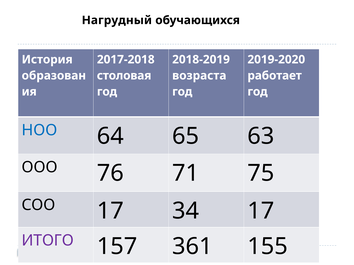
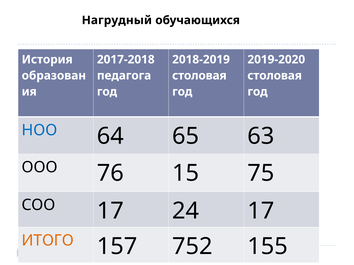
столовая: столовая -> педагога
возраста at (199, 76): возраста -> столовая
работает at (275, 76): работает -> столовая
71: 71 -> 15
34: 34 -> 24
ИТОГО colour: purple -> orange
361: 361 -> 752
